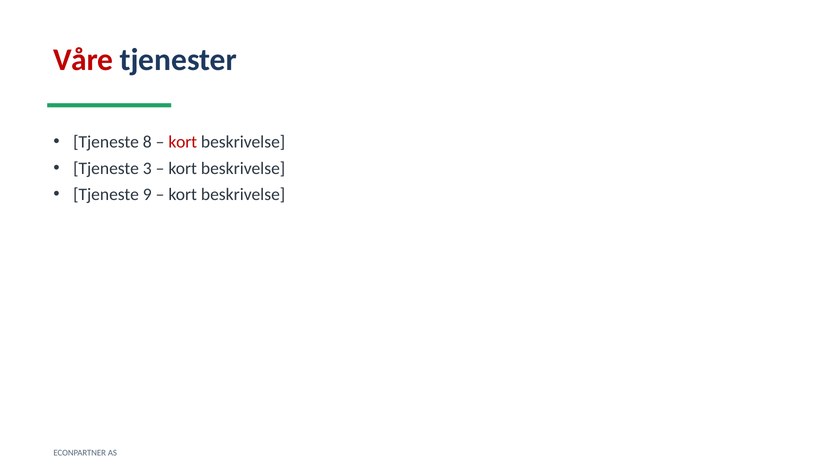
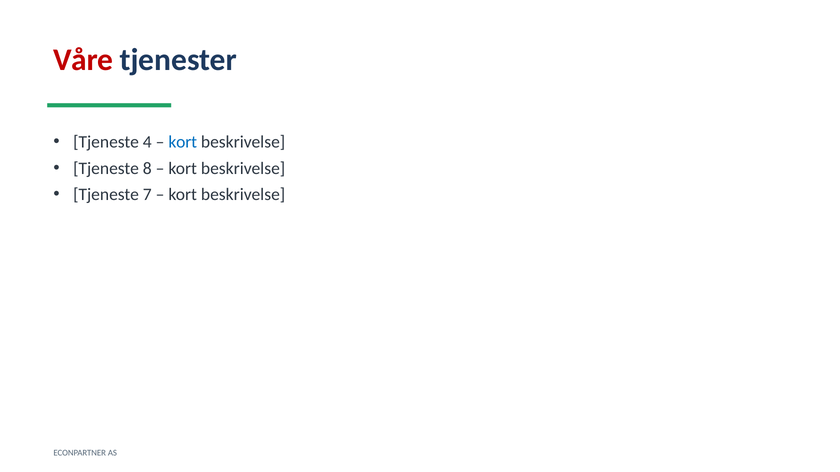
8: 8 -> 4
kort at (183, 142) colour: red -> blue
3: 3 -> 8
9: 9 -> 7
